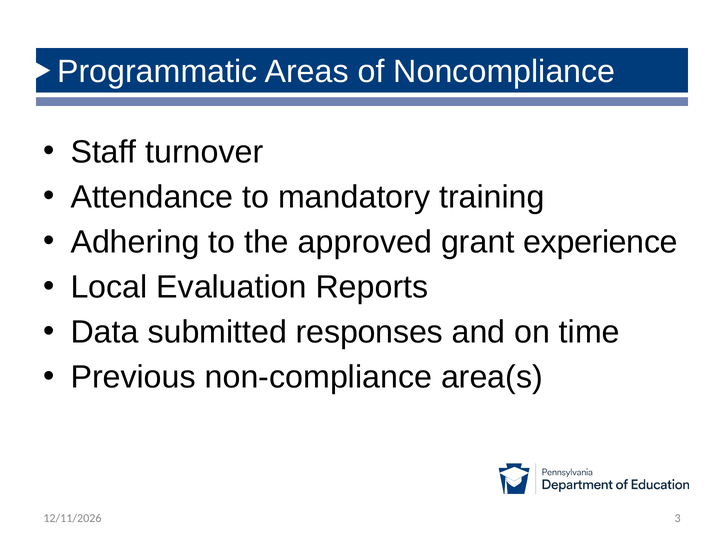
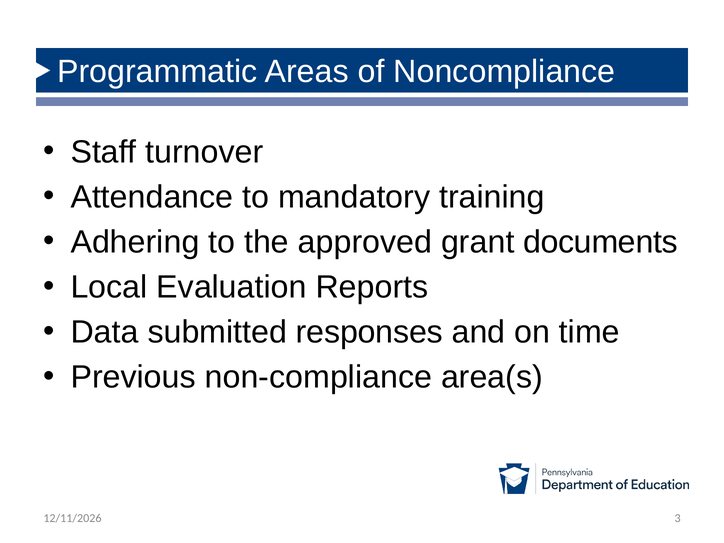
experience: experience -> documents
